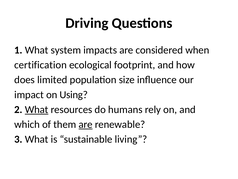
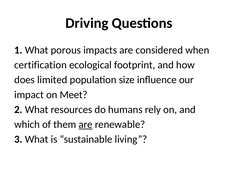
system: system -> porous
Using: Using -> Meet
What at (37, 109) underline: present -> none
